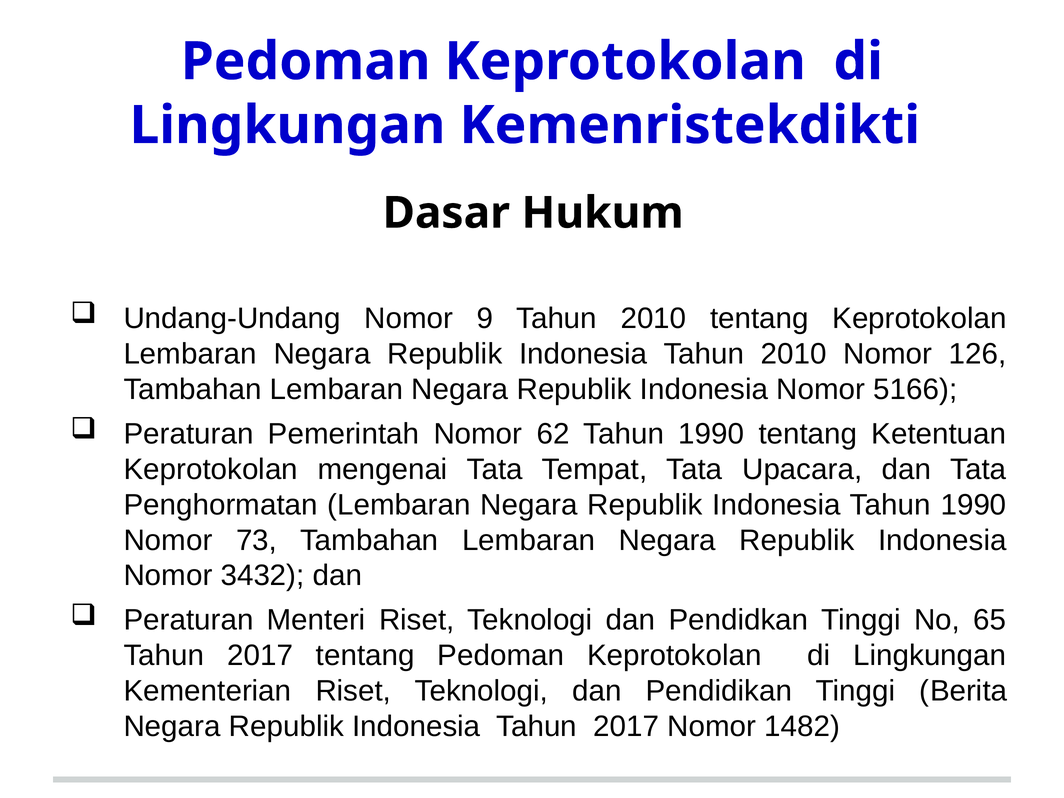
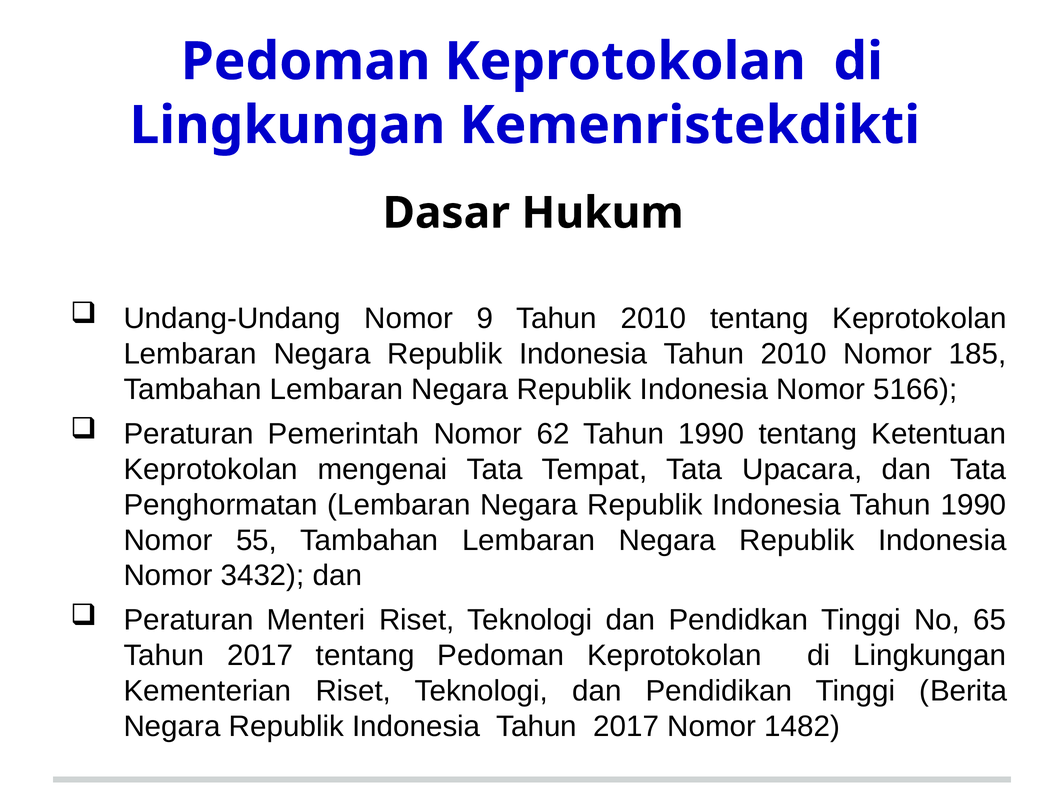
126: 126 -> 185
73: 73 -> 55
